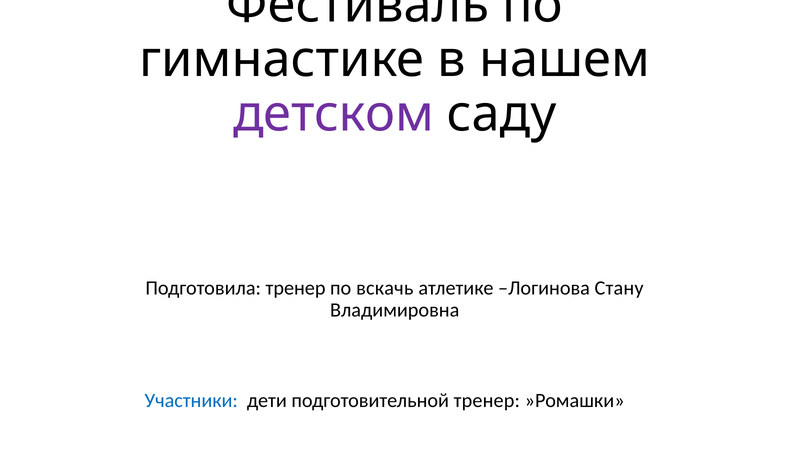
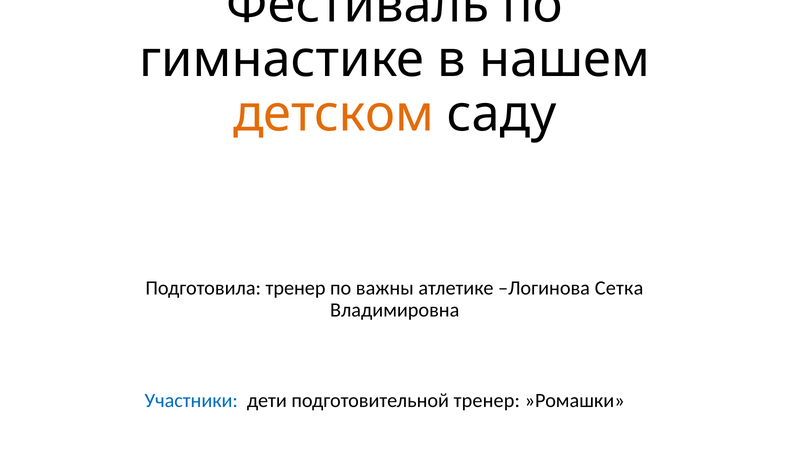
детском colour: purple -> orange
вскачь: вскачь -> важны
Стану: Стану -> Сетка
